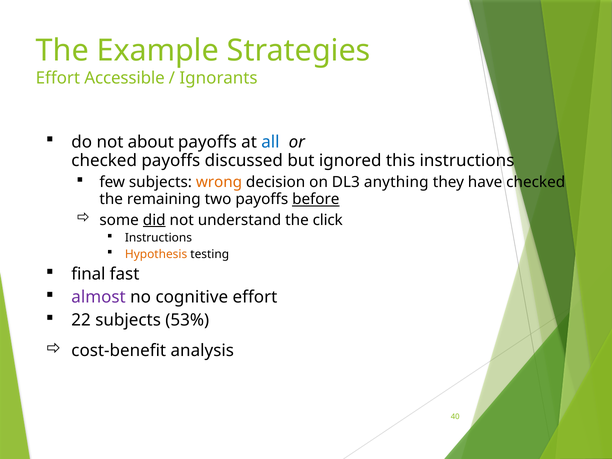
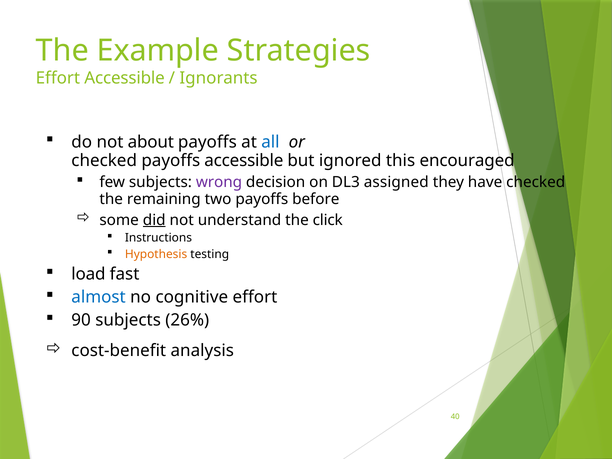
payoffs discussed: discussed -> accessible
this instructions: instructions -> encouraged
wrong colour: orange -> purple
anything: anything -> assigned
before underline: present -> none
final: final -> load
almost colour: purple -> blue
22: 22 -> 90
53%: 53% -> 26%
